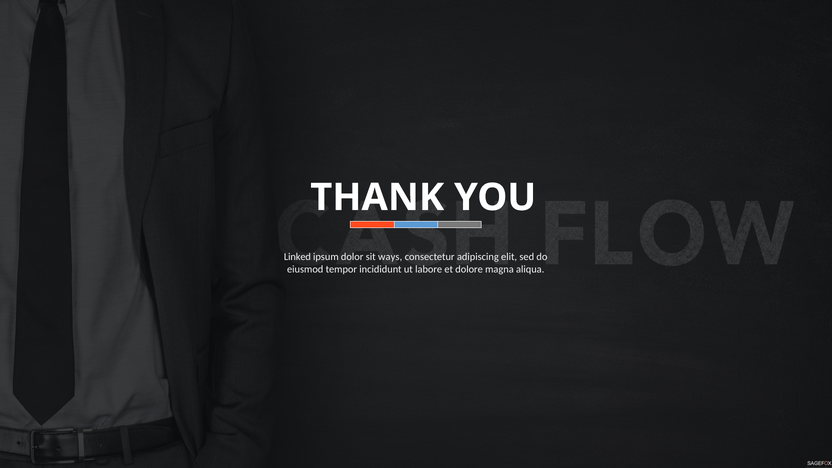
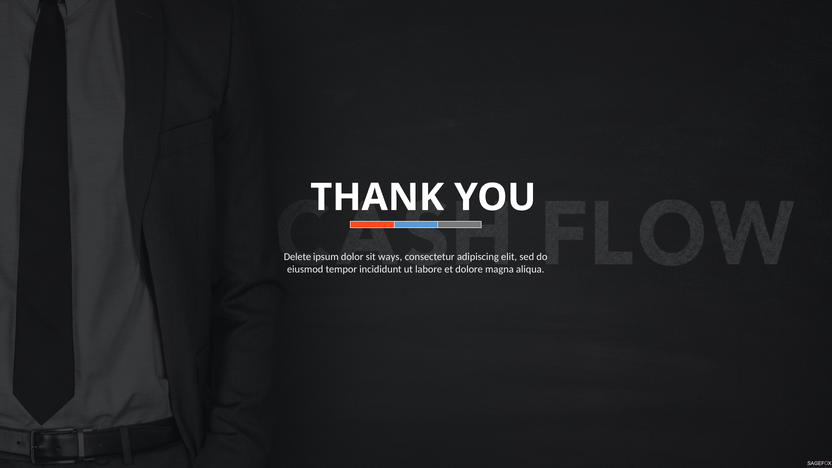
Linked: Linked -> Delete
